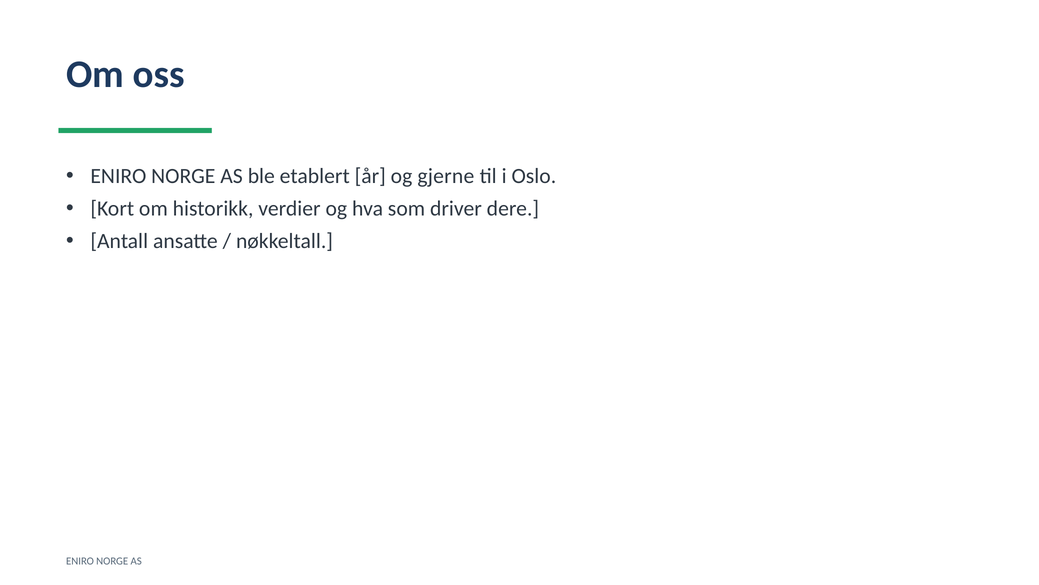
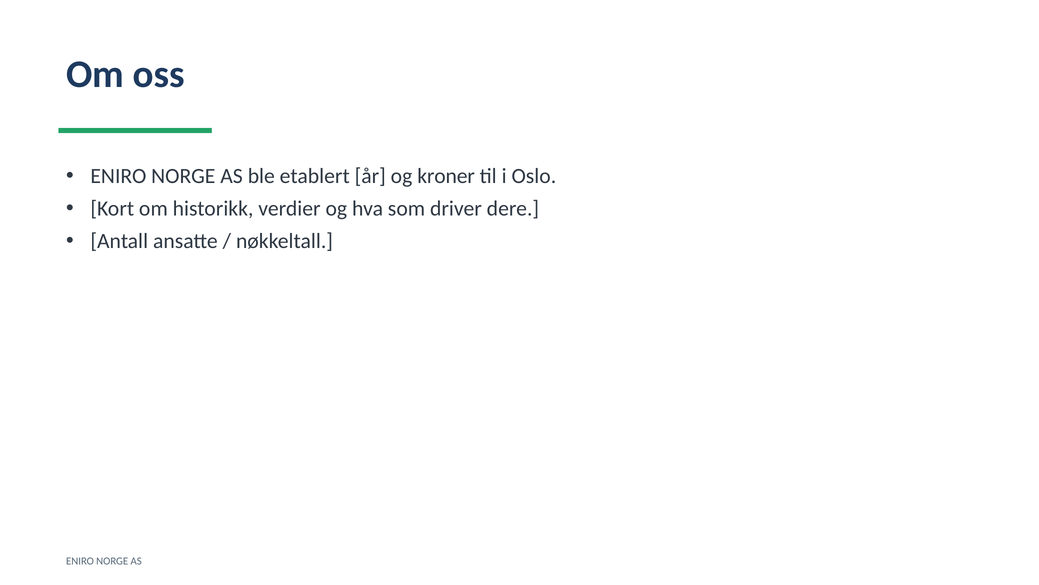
gjerne: gjerne -> kroner
